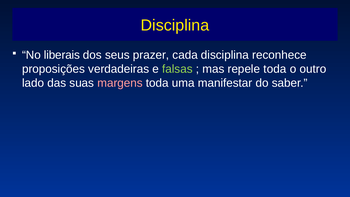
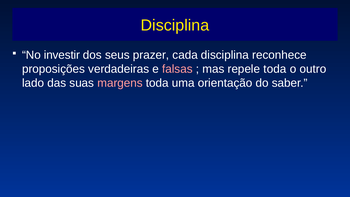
liberais: liberais -> investir
falsas colour: light green -> pink
manifestar: manifestar -> orientação
